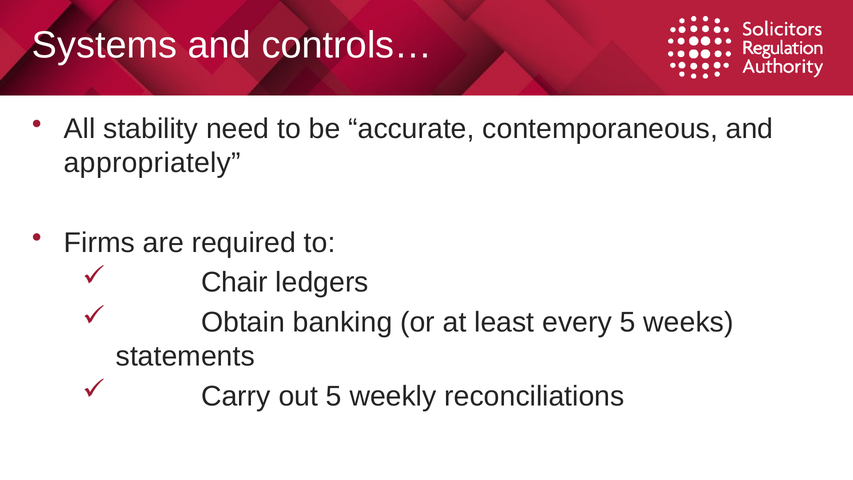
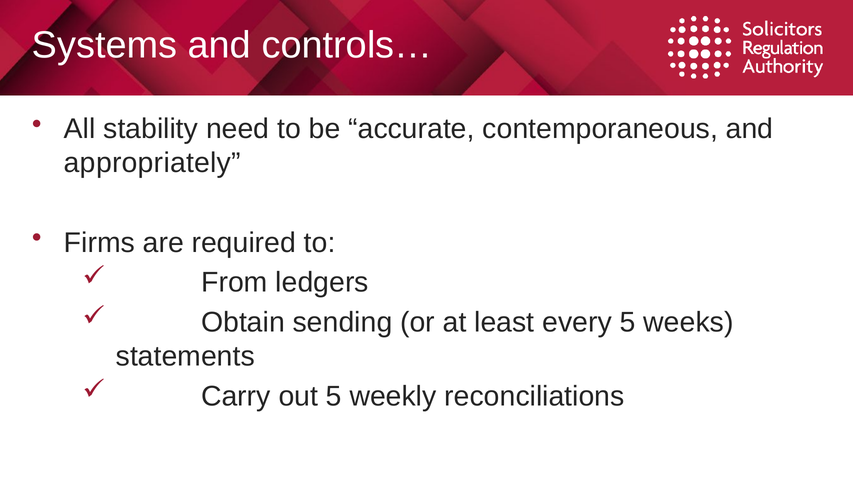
Chair: Chair -> From
banking: banking -> sending
